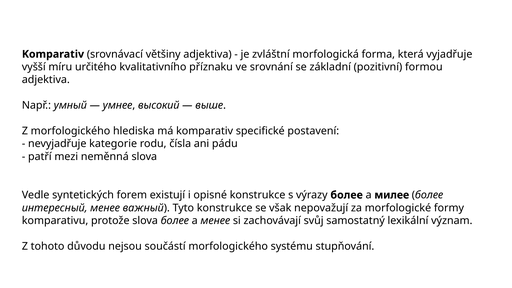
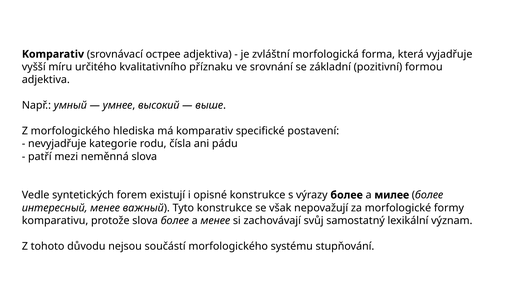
většiny: většiny -> острее
